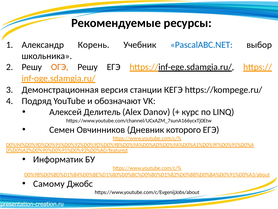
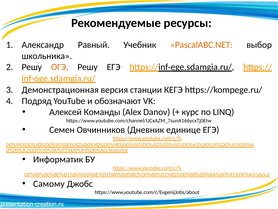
Корень: Корень -> Равный
PascalABC.NET colour: blue -> orange
Делитель: Делитель -> Команды
которого: которого -> единице
